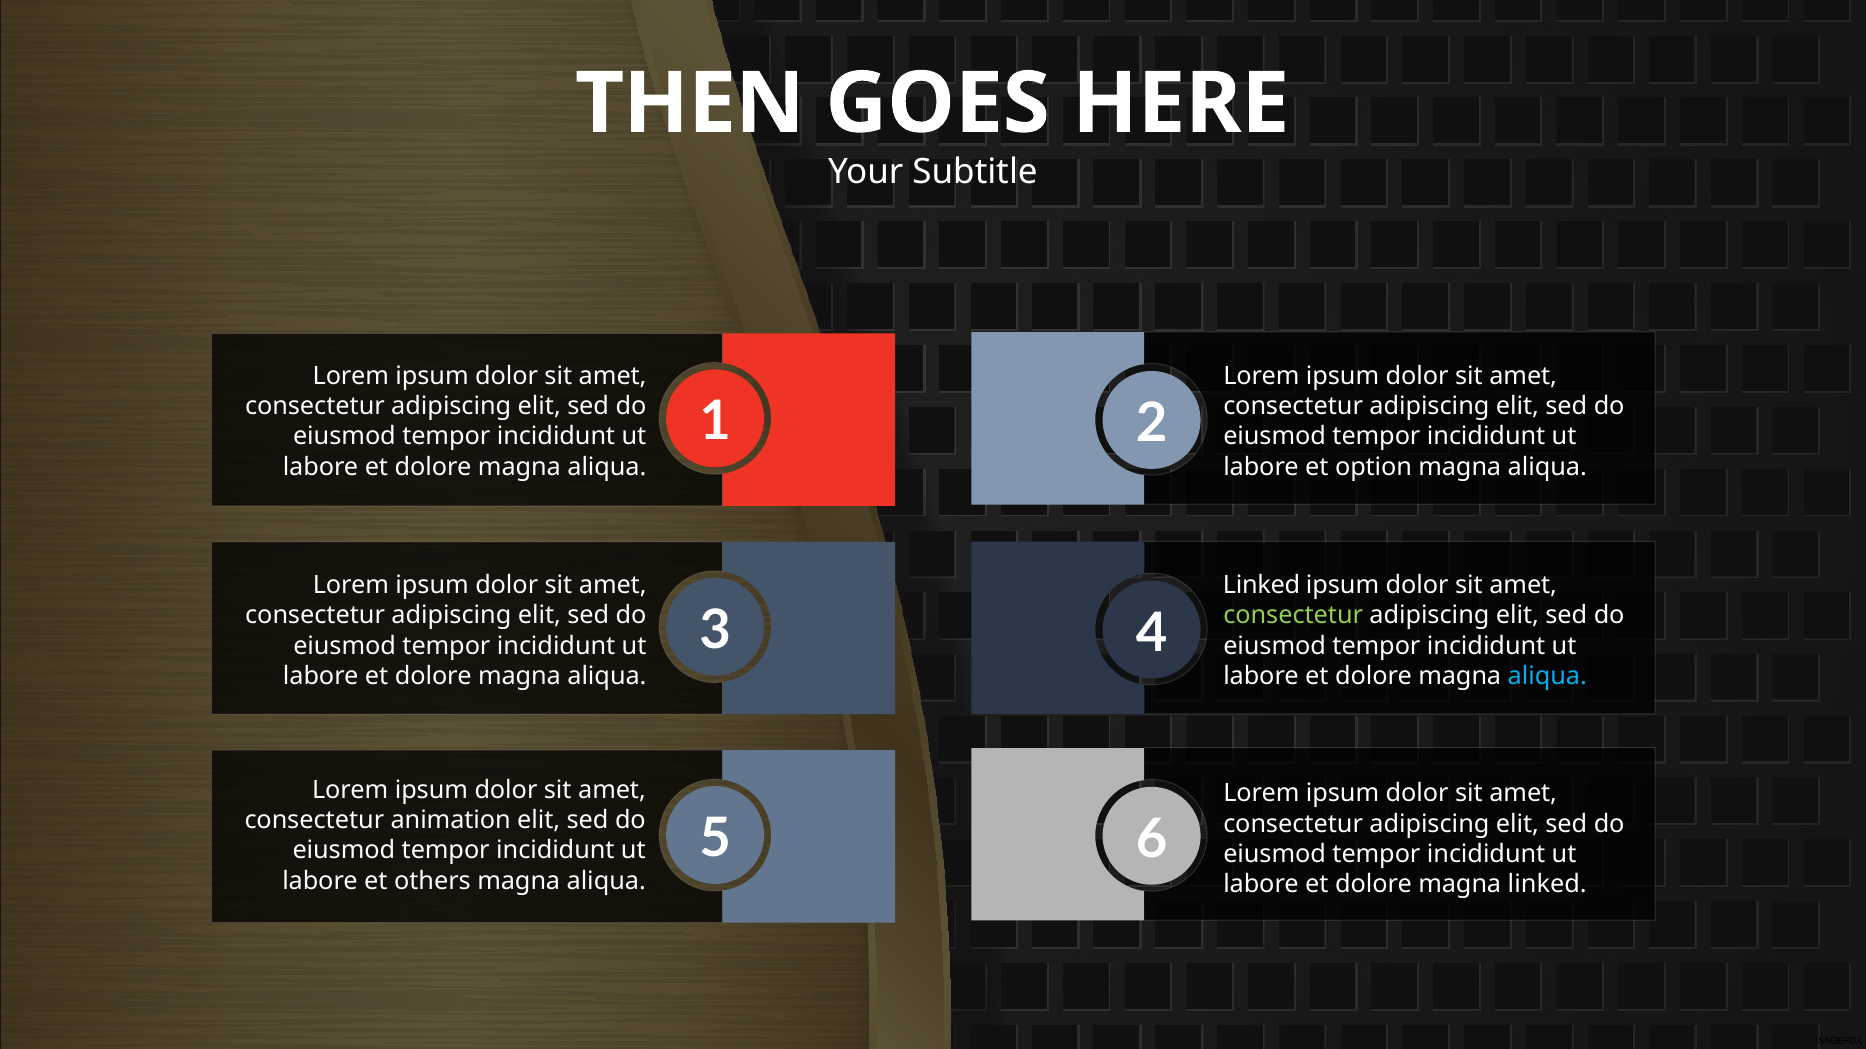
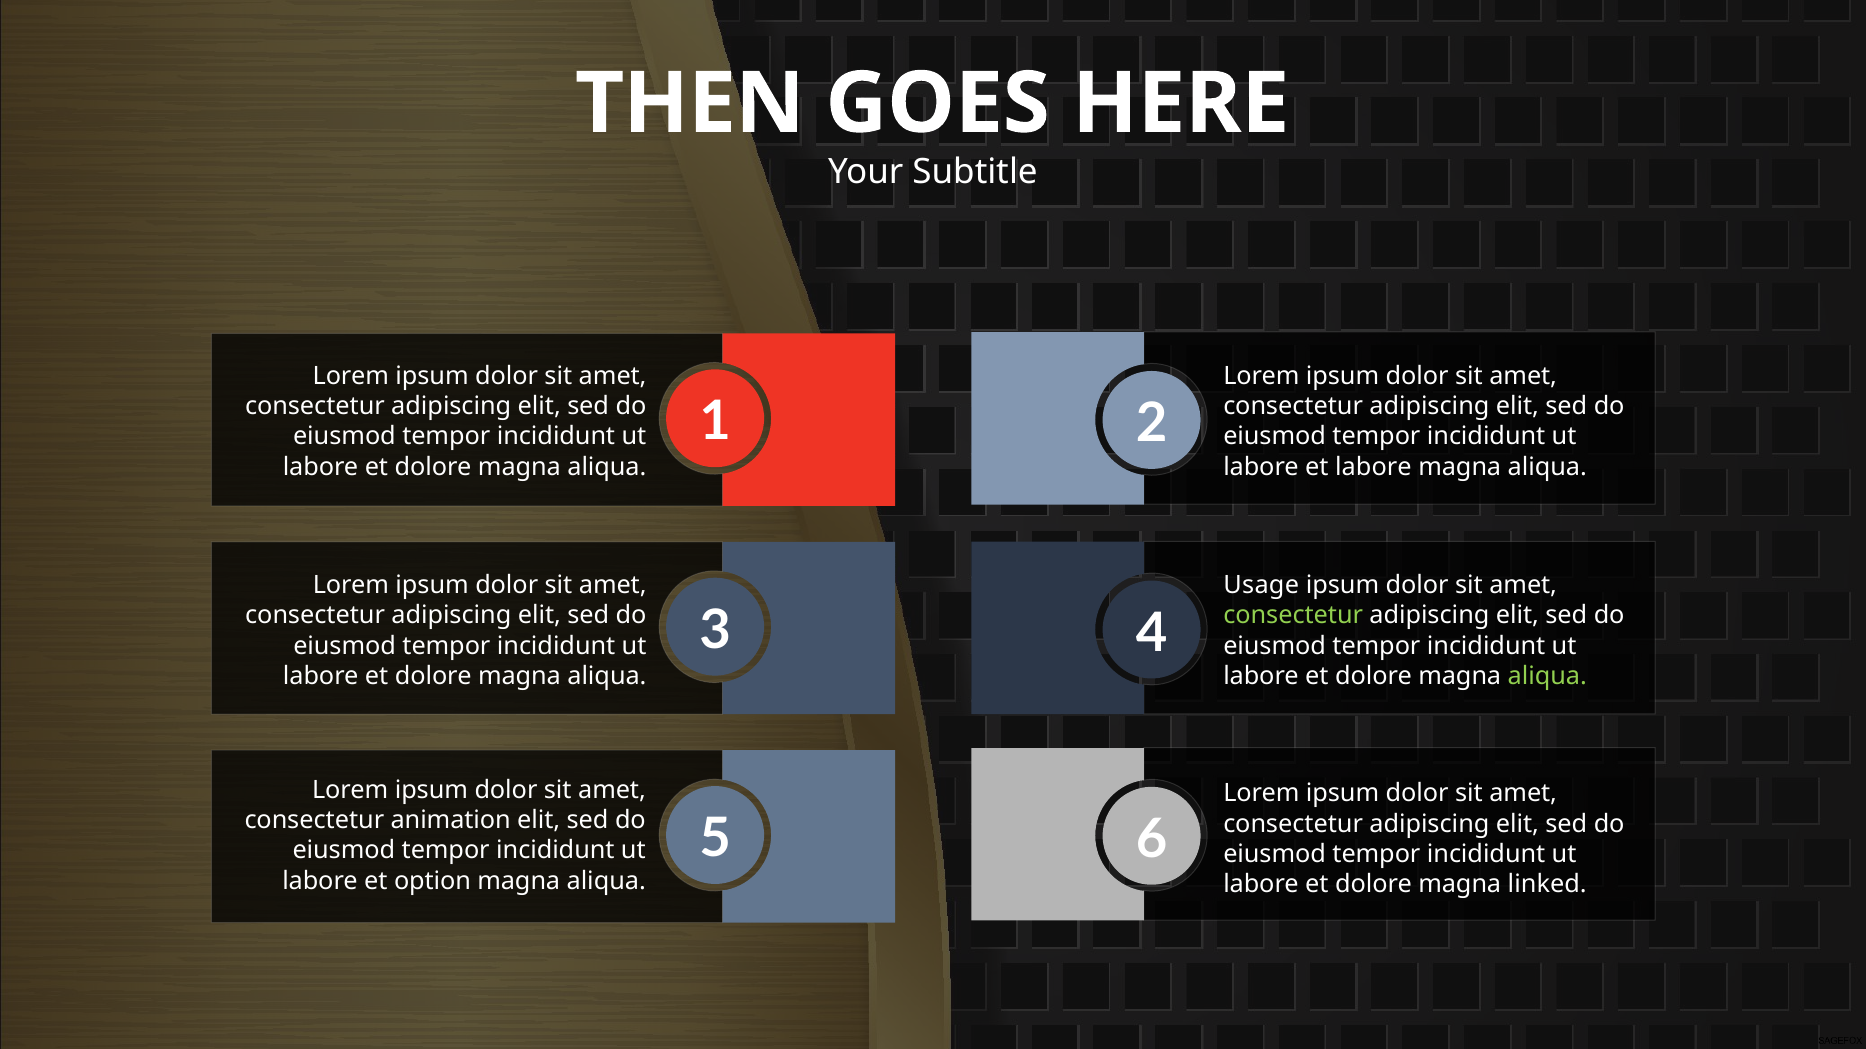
et option: option -> labore
Linked at (1262, 586): Linked -> Usage
aliqua at (1547, 677) colour: light blue -> light green
others: others -> option
